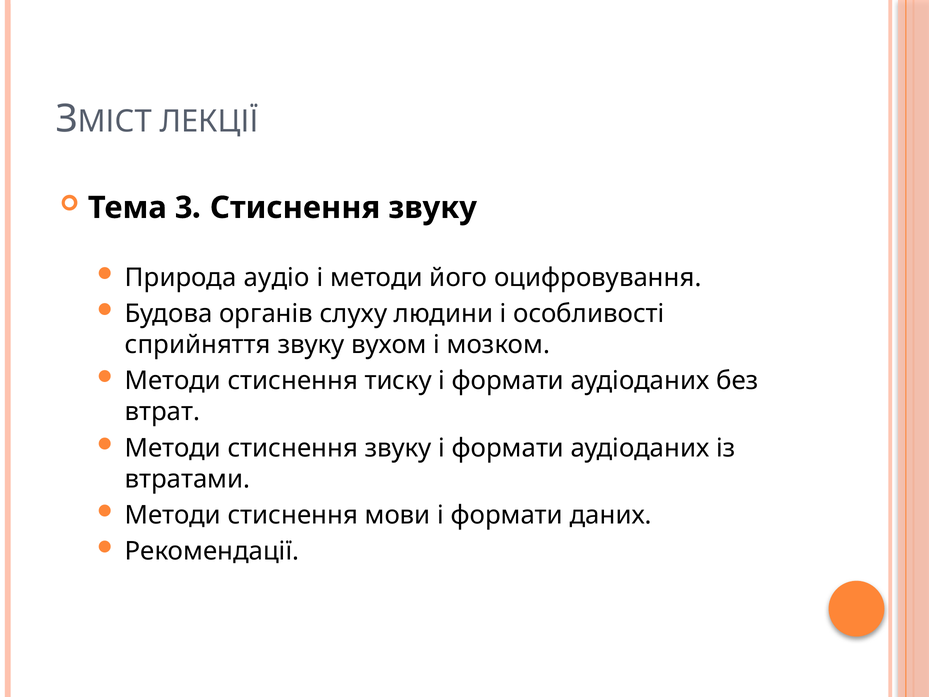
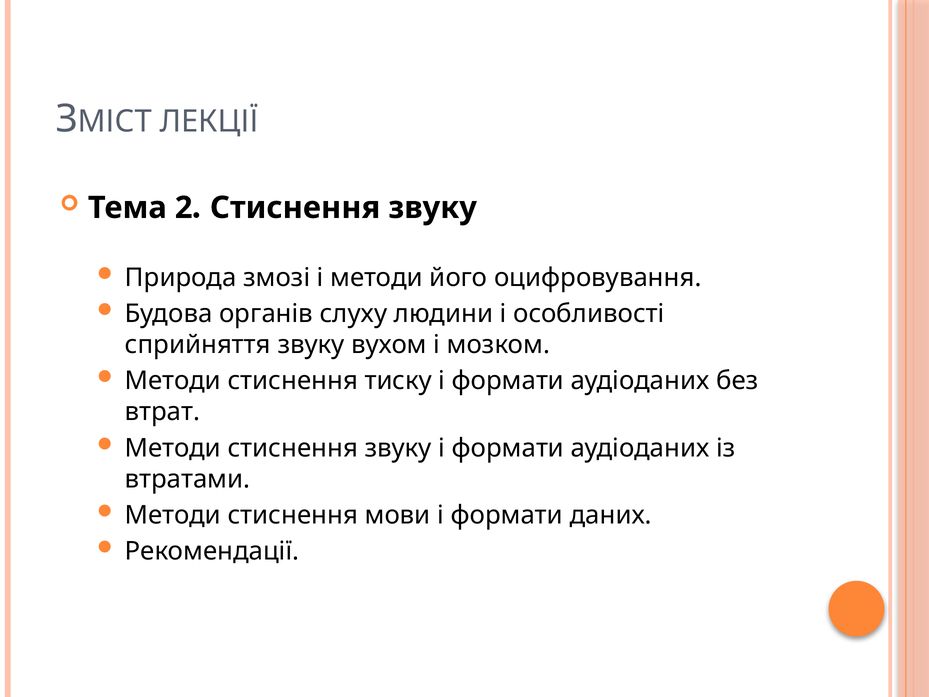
3: 3 -> 2
аудіо: аудіо -> змозі
